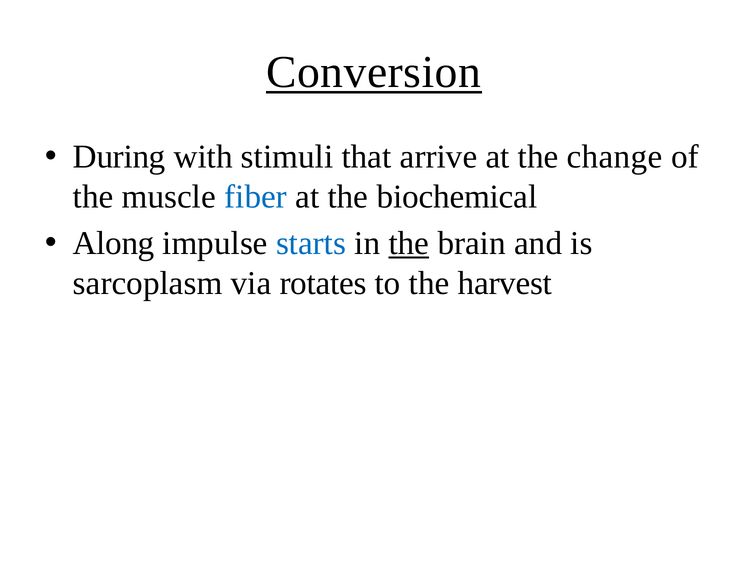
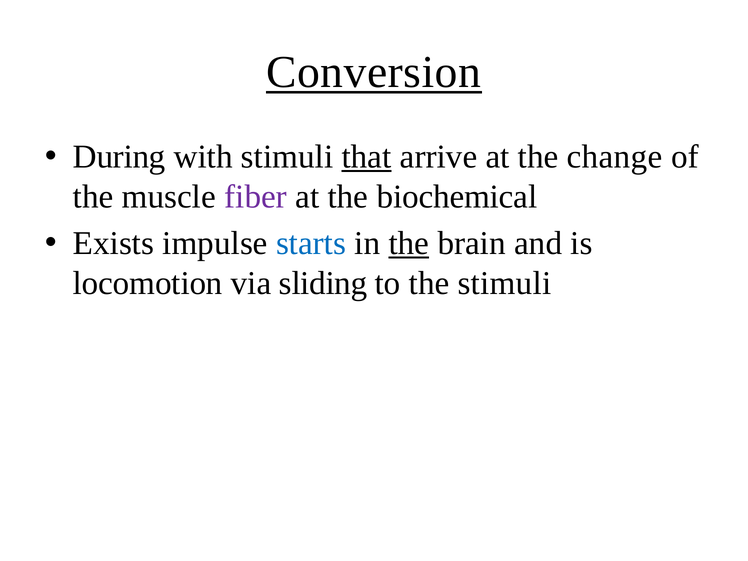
that underline: none -> present
fiber colour: blue -> purple
Along: Along -> Exists
sarcoplasm: sarcoplasm -> locomotion
rotates: rotates -> sliding
the harvest: harvest -> stimuli
